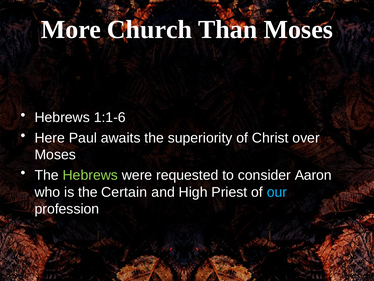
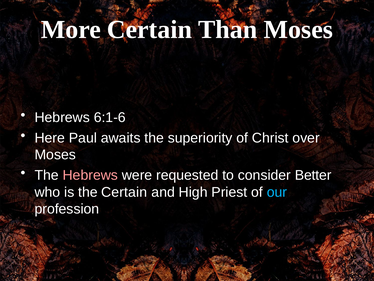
More Church: Church -> Certain
1:1-6: 1:1-6 -> 6:1-6
Hebrews at (90, 175) colour: light green -> pink
Aaron: Aaron -> Better
